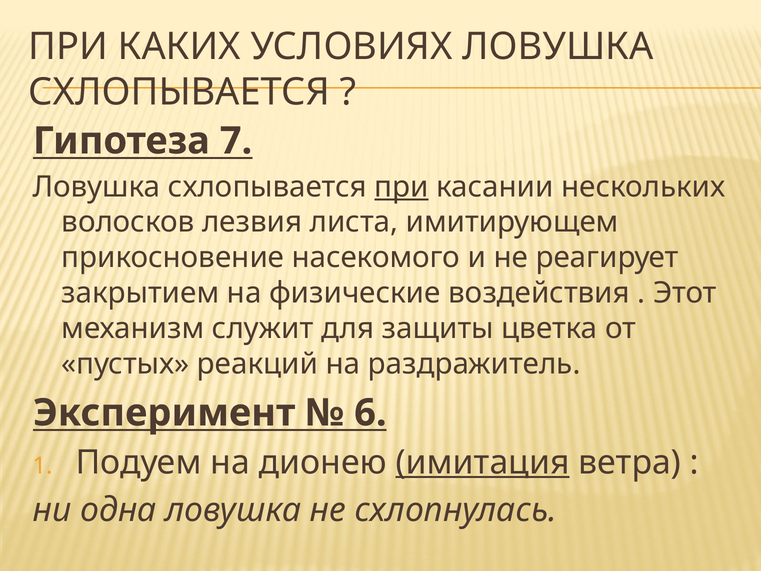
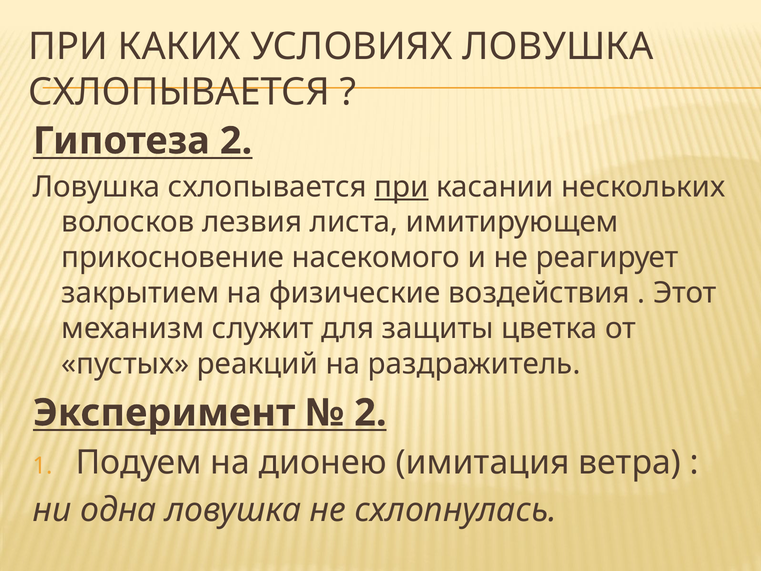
Гипотеза 7: 7 -> 2
6 at (370, 413): 6 -> 2
имитация underline: present -> none
